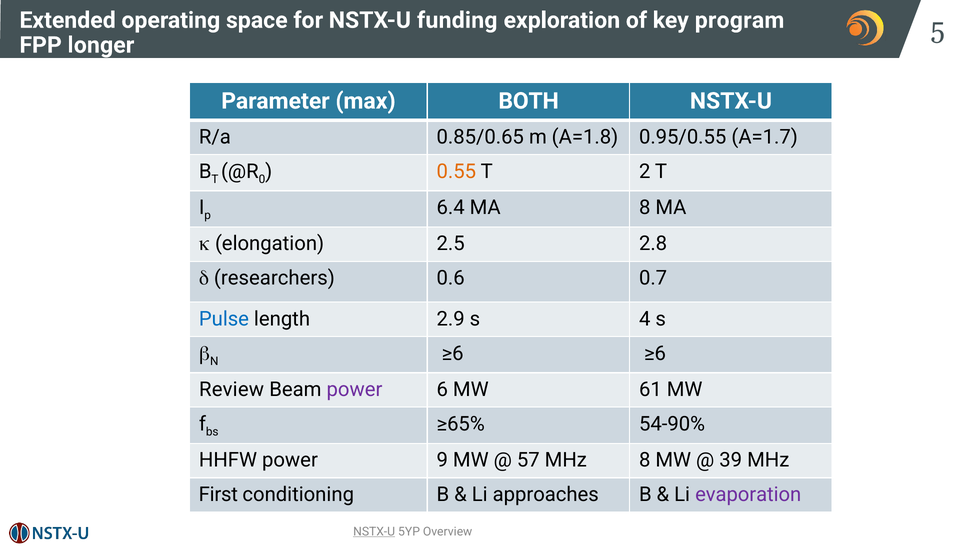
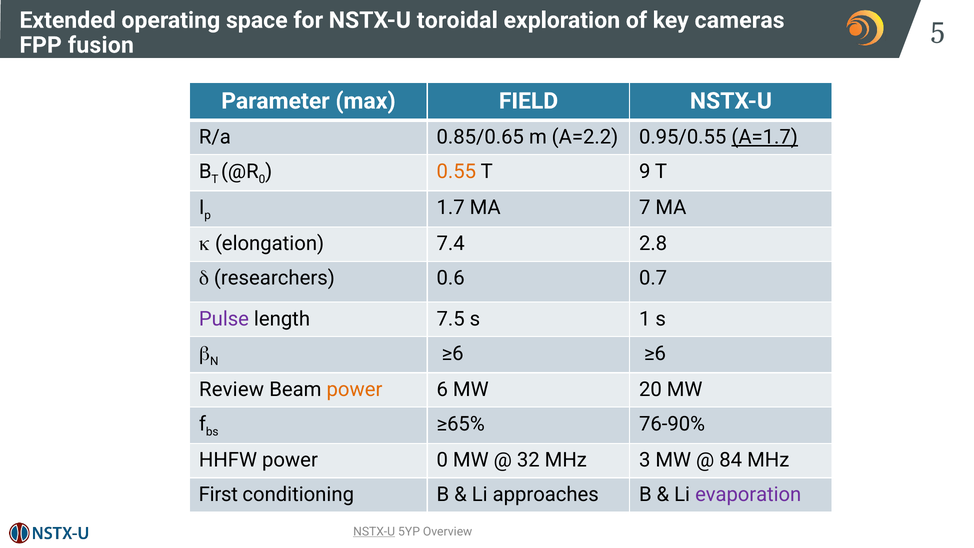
funding: funding -> toroidal
program: program -> cameras
longer: longer -> fusion
BOTH: BOTH -> FIELD
A=1.8: A=1.8 -> A=2.2
A=1.7 underline: none -> present
2: 2 -> 9
6.4: 6.4 -> 1.7
MA 8: 8 -> 7
2.5: 2.5 -> 7.4
Pulse colour: blue -> purple
2.9: 2.9 -> 7.5
4: 4 -> 1
power at (354, 389) colour: purple -> orange
61: 61 -> 20
54-90%: 54-90% -> 76-90%
power 9: 9 -> 0
57: 57 -> 32
MHz 8: 8 -> 3
39: 39 -> 84
